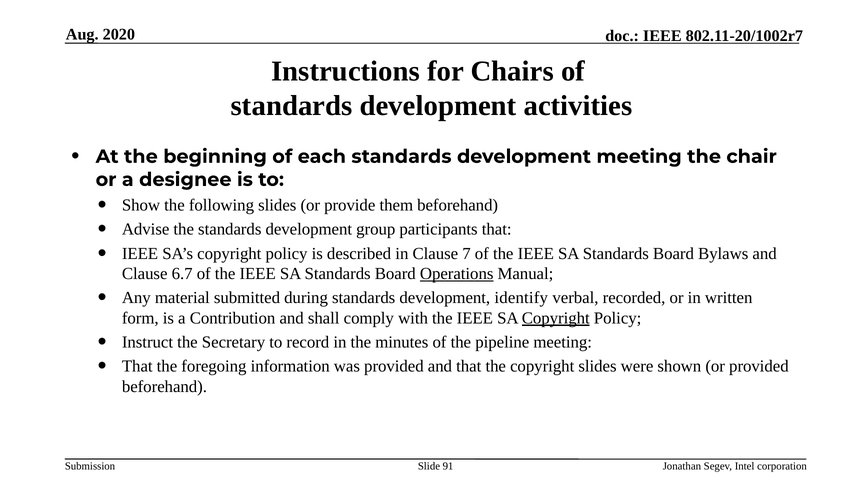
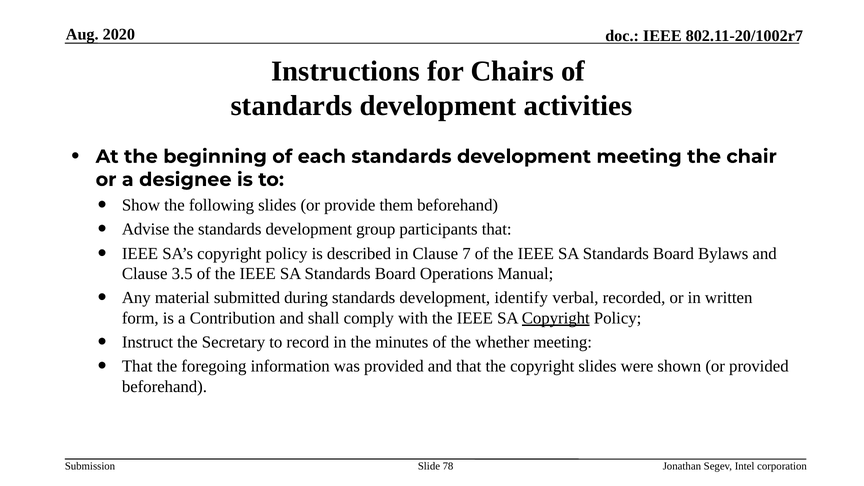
6.7: 6.7 -> 3.5
Operations underline: present -> none
pipeline: pipeline -> whether
91: 91 -> 78
